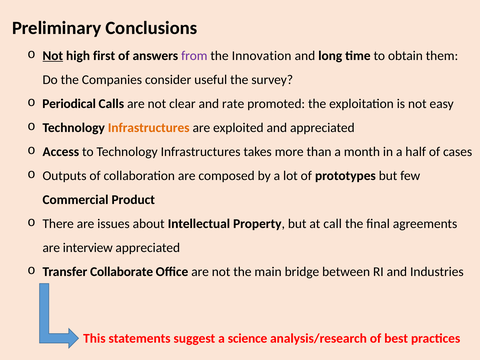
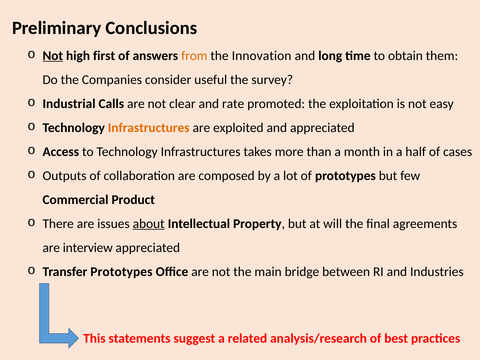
from colour: purple -> orange
Periodical: Periodical -> Industrial
about underline: none -> present
call: call -> will
Transfer Collaborate: Collaborate -> Prototypes
science: science -> related
